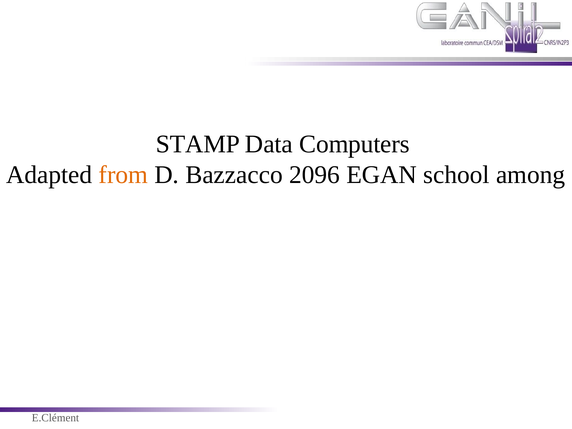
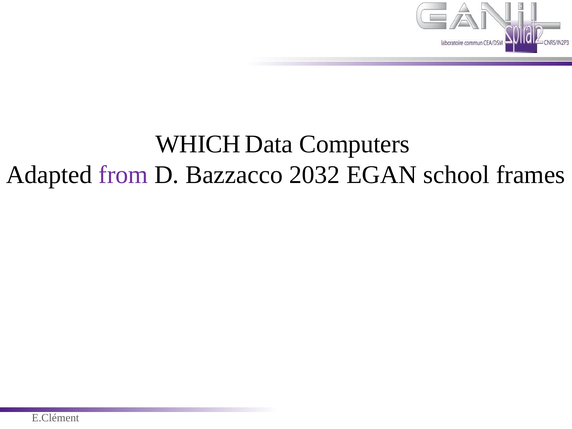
STAMP: STAMP -> WHICH
from colour: orange -> purple
2096: 2096 -> 2032
among: among -> frames
